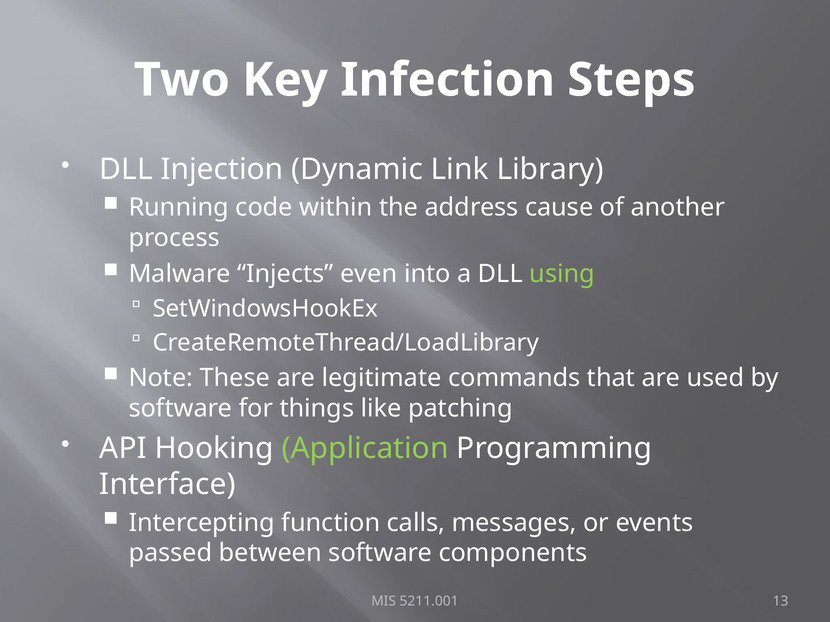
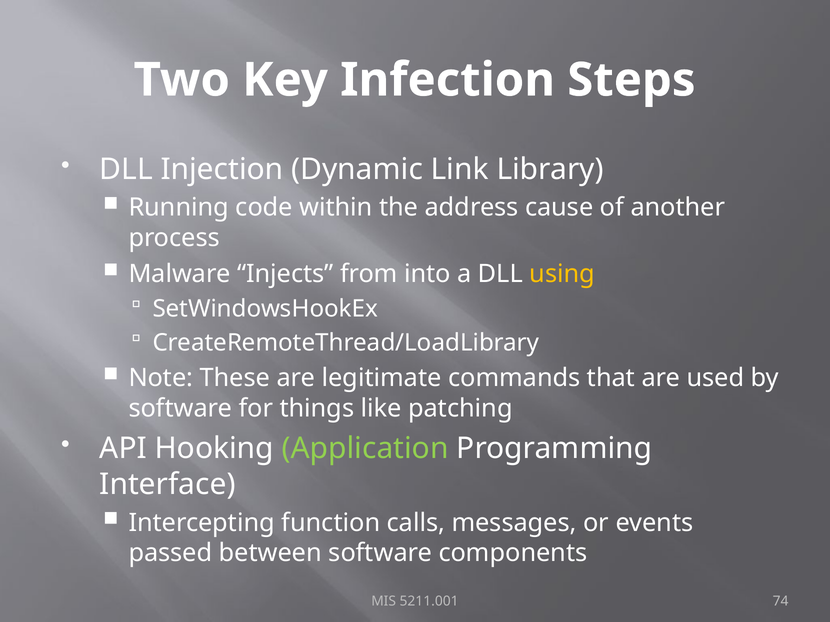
even: even -> from
using colour: light green -> yellow
13: 13 -> 74
